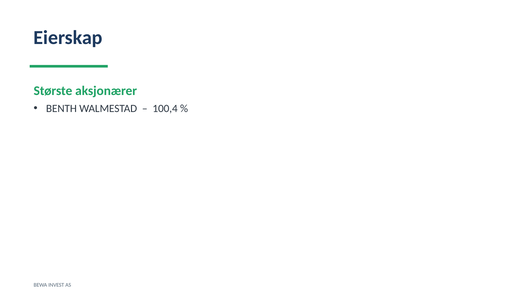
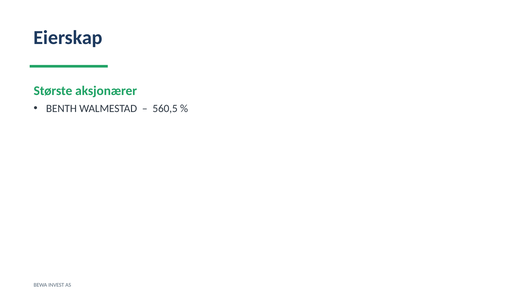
100,4: 100,4 -> 560,5
